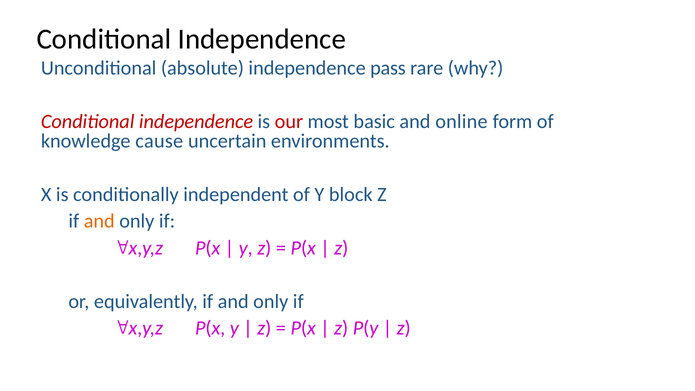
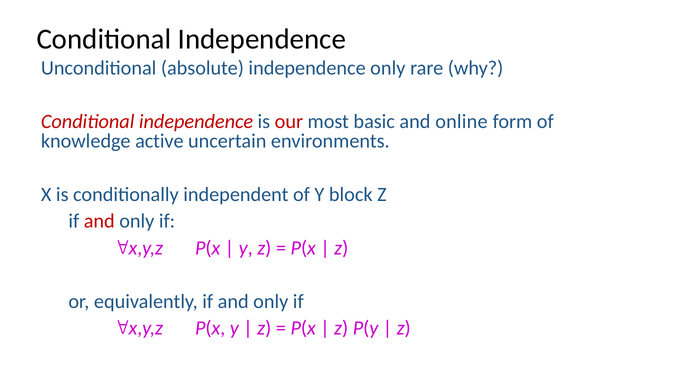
independence pass: pass -> only
cause: cause -> active
and at (99, 221) colour: orange -> red
